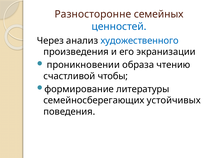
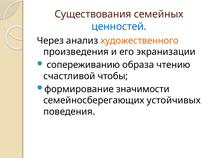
Разносторонне: Разносторонне -> Существования
художественного colour: blue -> orange
проникновении: проникновении -> сопереживанию
литературы: литературы -> значимости
